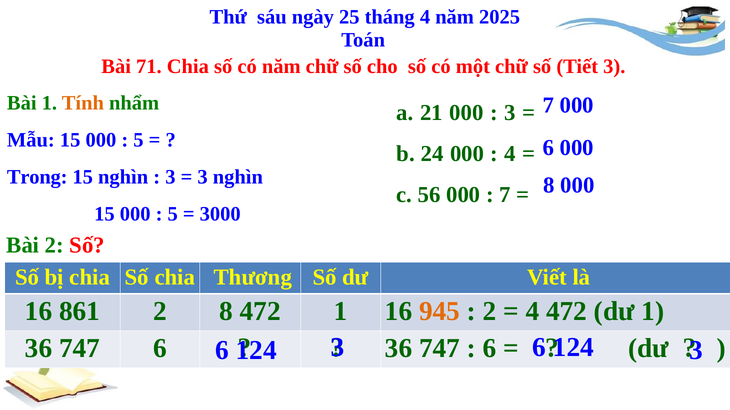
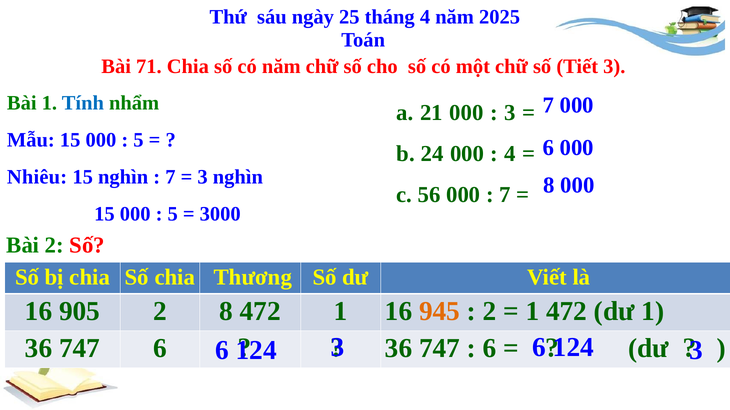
Tính colour: orange -> blue
Trong: Trong -> Nhiêu
3 at (170, 177): 3 -> 7
861: 861 -> 905
4 at (532, 311): 4 -> 1
